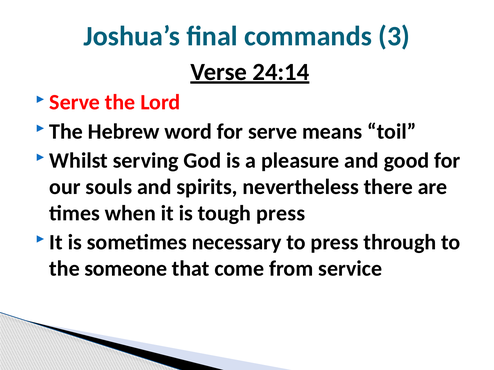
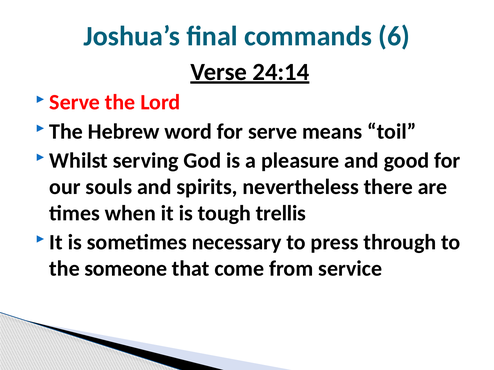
3: 3 -> 6
tough press: press -> trellis
